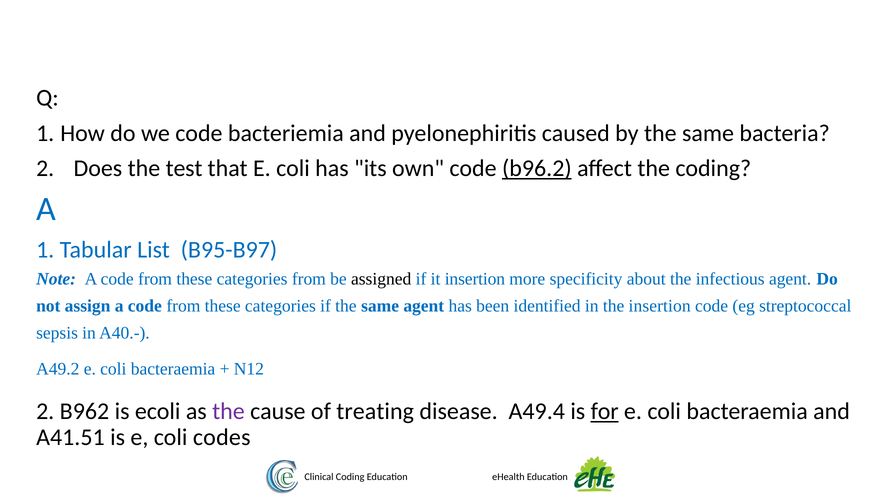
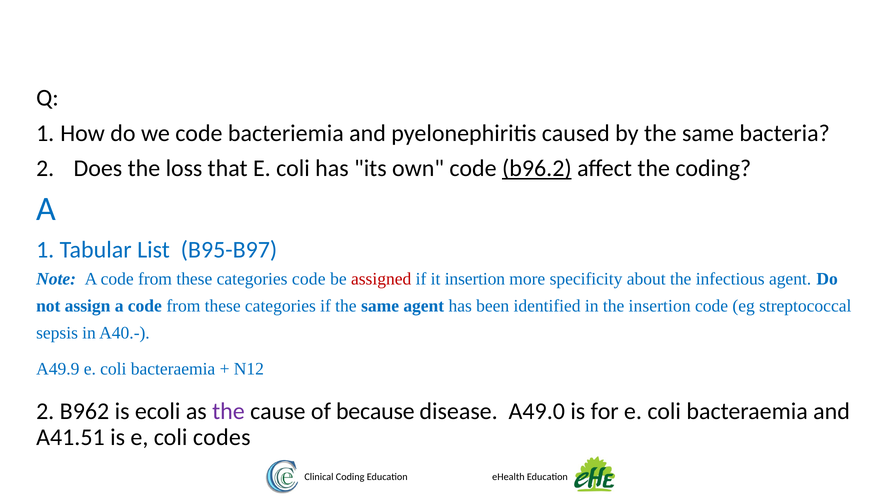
test: test -> loss
categories from: from -> code
assigned colour: black -> red
A49.2: A49.2 -> A49.9
treating: treating -> because
A49.4: A49.4 -> A49.0
for underline: present -> none
